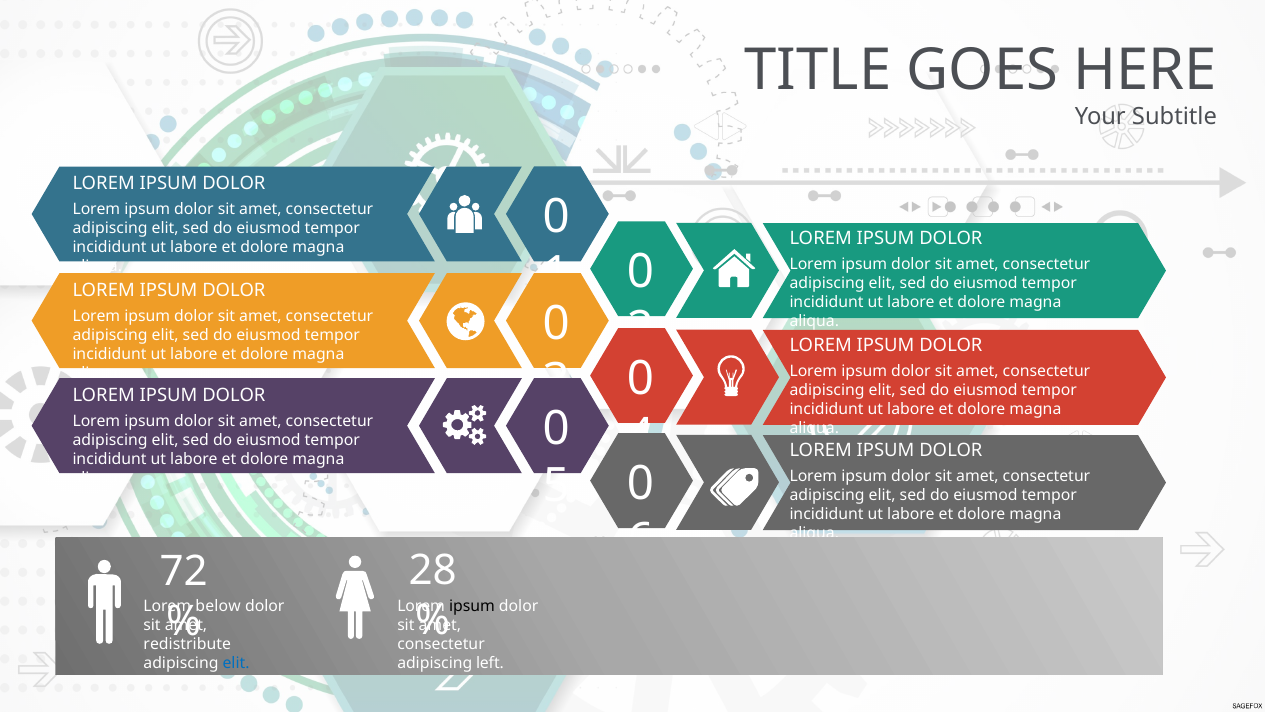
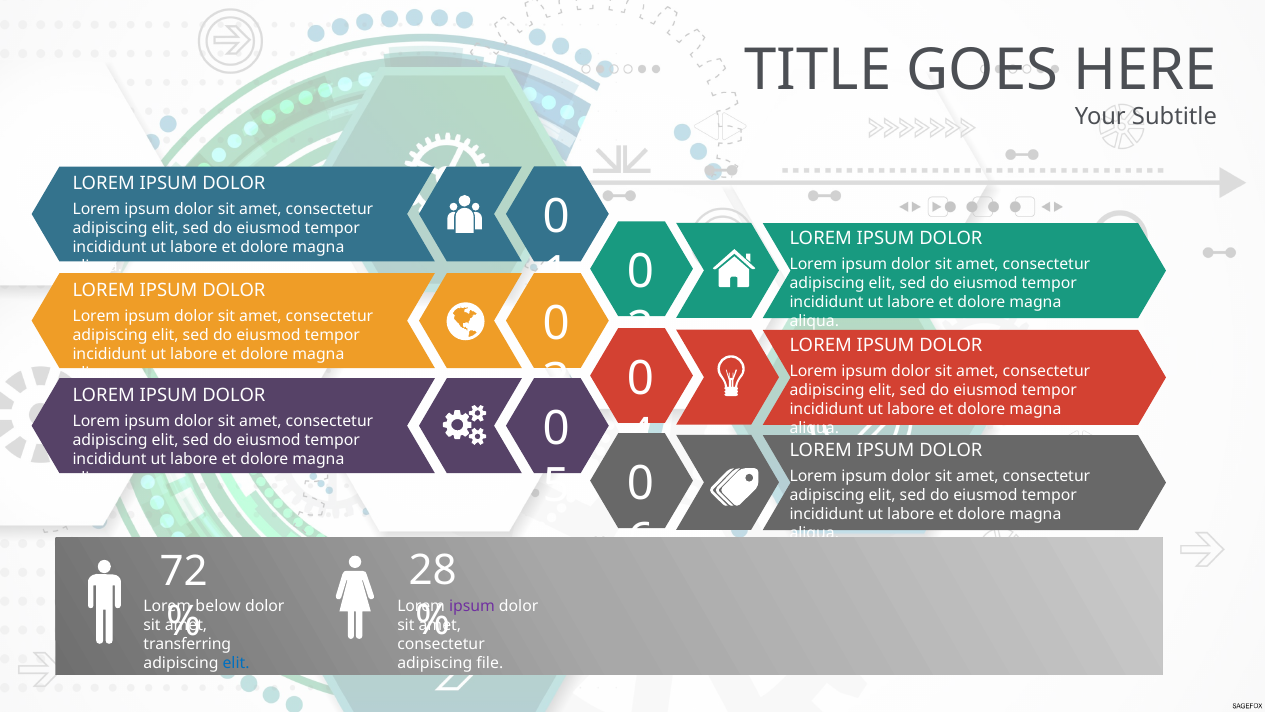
ipsum at (472, 606) colour: black -> purple
redistribute: redistribute -> transferring
left: left -> file
